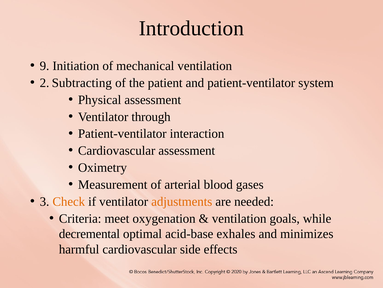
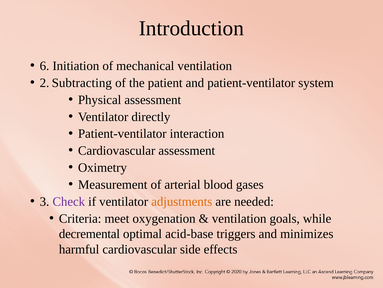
9: 9 -> 6
through: through -> directly
Check colour: orange -> purple
exhales: exhales -> triggers
